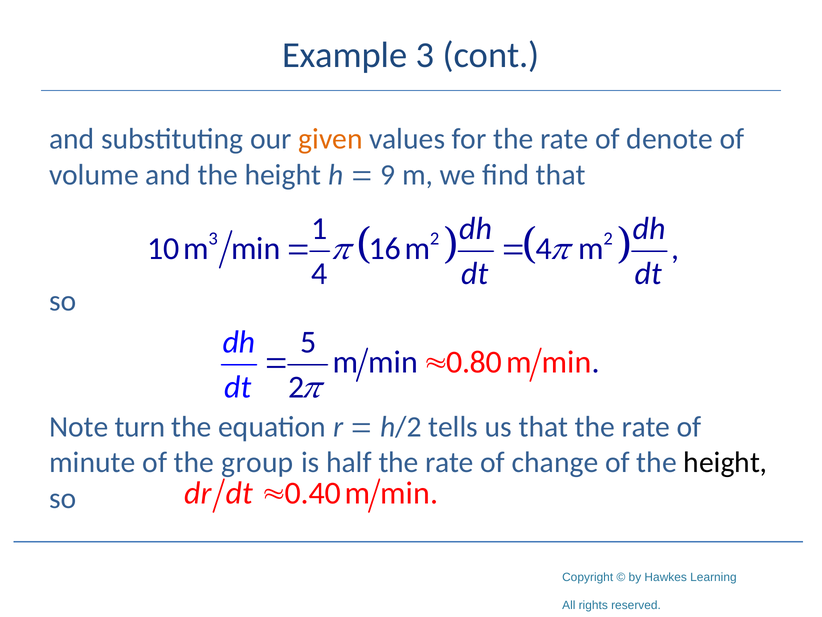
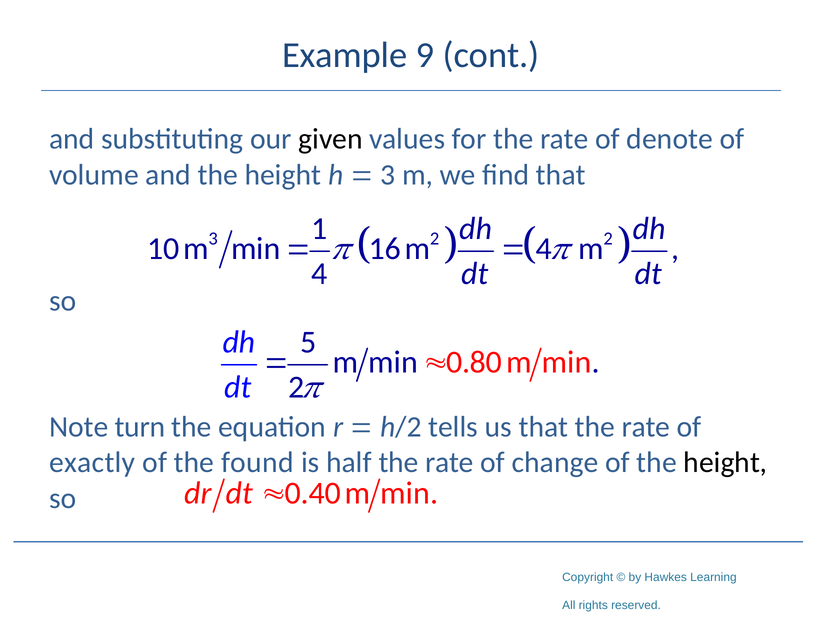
Example 3: 3 -> 9
given colour: orange -> black
9 at (388, 175): 9 -> 3
minute: minute -> exactly
group: group -> found
